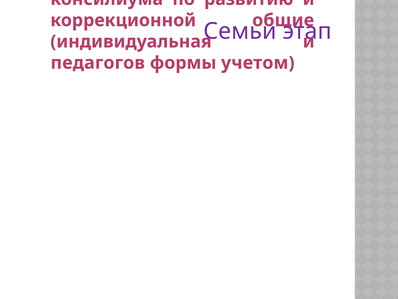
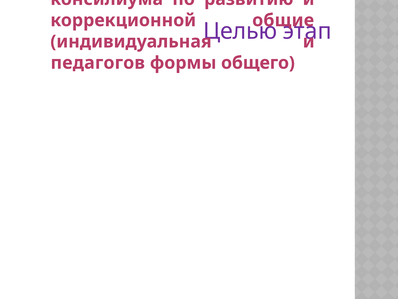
Семьи: Семьи -> Целью
учетом: учетом -> общего
